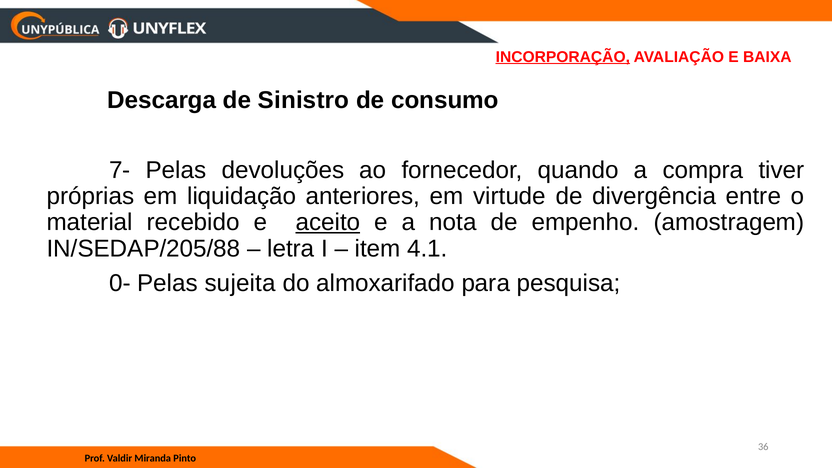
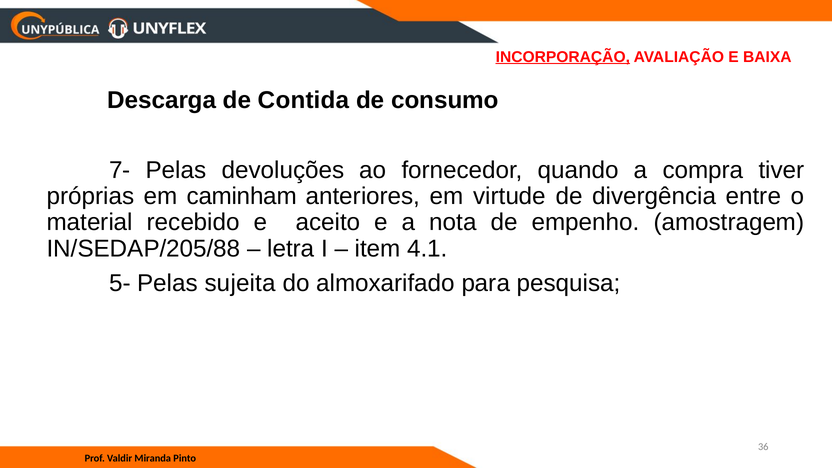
Sinistro: Sinistro -> Contida
liquidação: liquidação -> caminham
aceito underline: present -> none
0-: 0- -> 5-
